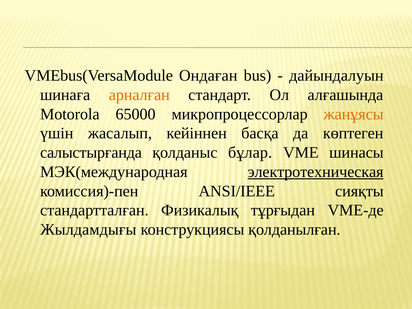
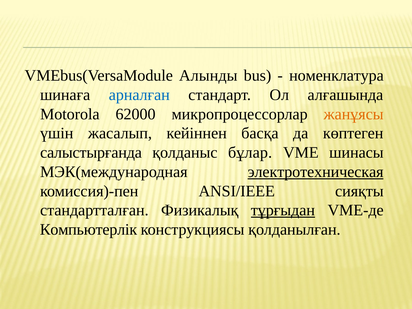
Ондаған: Ондаған -> Алынды
дайындалуын: дайындалуын -> номенклатура
арналған colour: orange -> blue
65000: 65000 -> 62000
тұрғыдан underline: none -> present
Жылдамдығы: Жылдамдығы -> Компьютерлік
